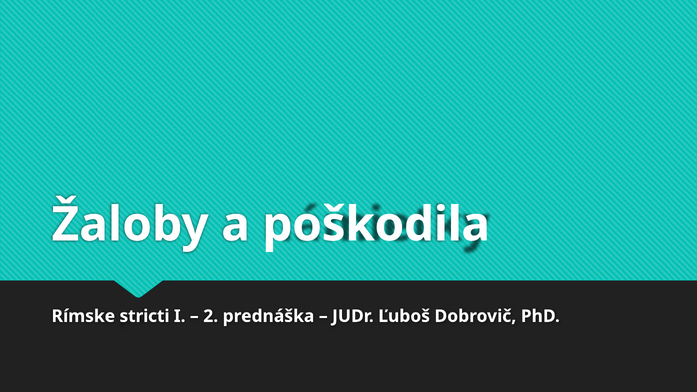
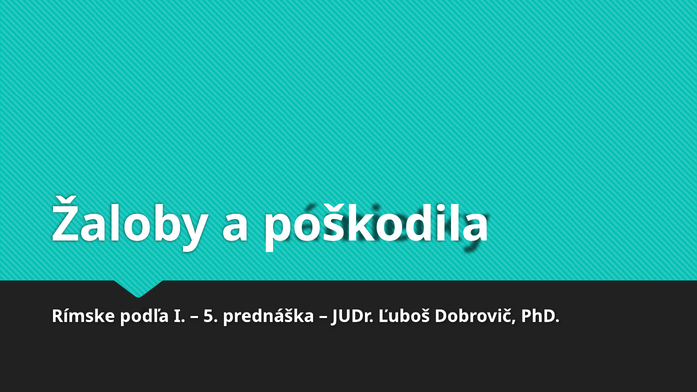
stricti: stricti -> podľa
2: 2 -> 5
